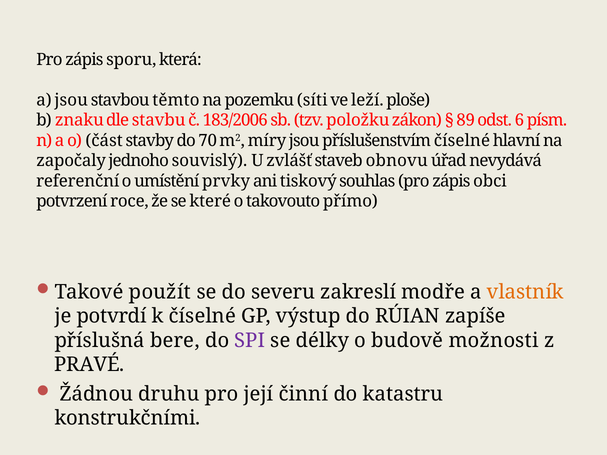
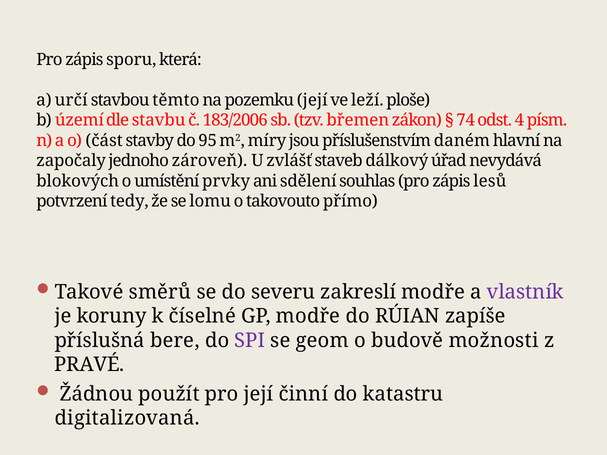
a jsou: jsou -> určí
pozemku síti: síti -> její
znaku: znaku -> území
položku: položku -> břemen
89: 89 -> 74
6: 6 -> 4
70: 70 -> 95
příslušenstvím číselné: číselné -> daném
souvislý: souvislý -> zároveň
obnovu: obnovu -> dálkový
referenční: referenční -> blokových
tiskový: tiskový -> sdělení
obci: obci -> lesů
roce: roce -> tedy
které: které -> lomu
použít: použít -> směrů
vlastník colour: orange -> purple
potvrdí: potvrdí -> koruny
GP výstup: výstup -> modře
délky: délky -> geom
druhu: druhu -> použít
konstrukčními: konstrukčními -> digitalizovaná
